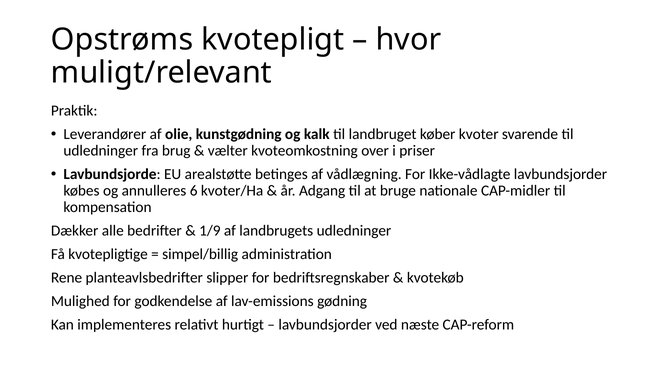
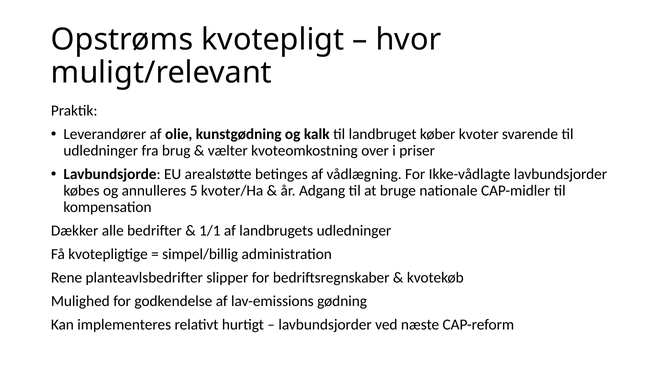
6: 6 -> 5
1/9: 1/9 -> 1/1
